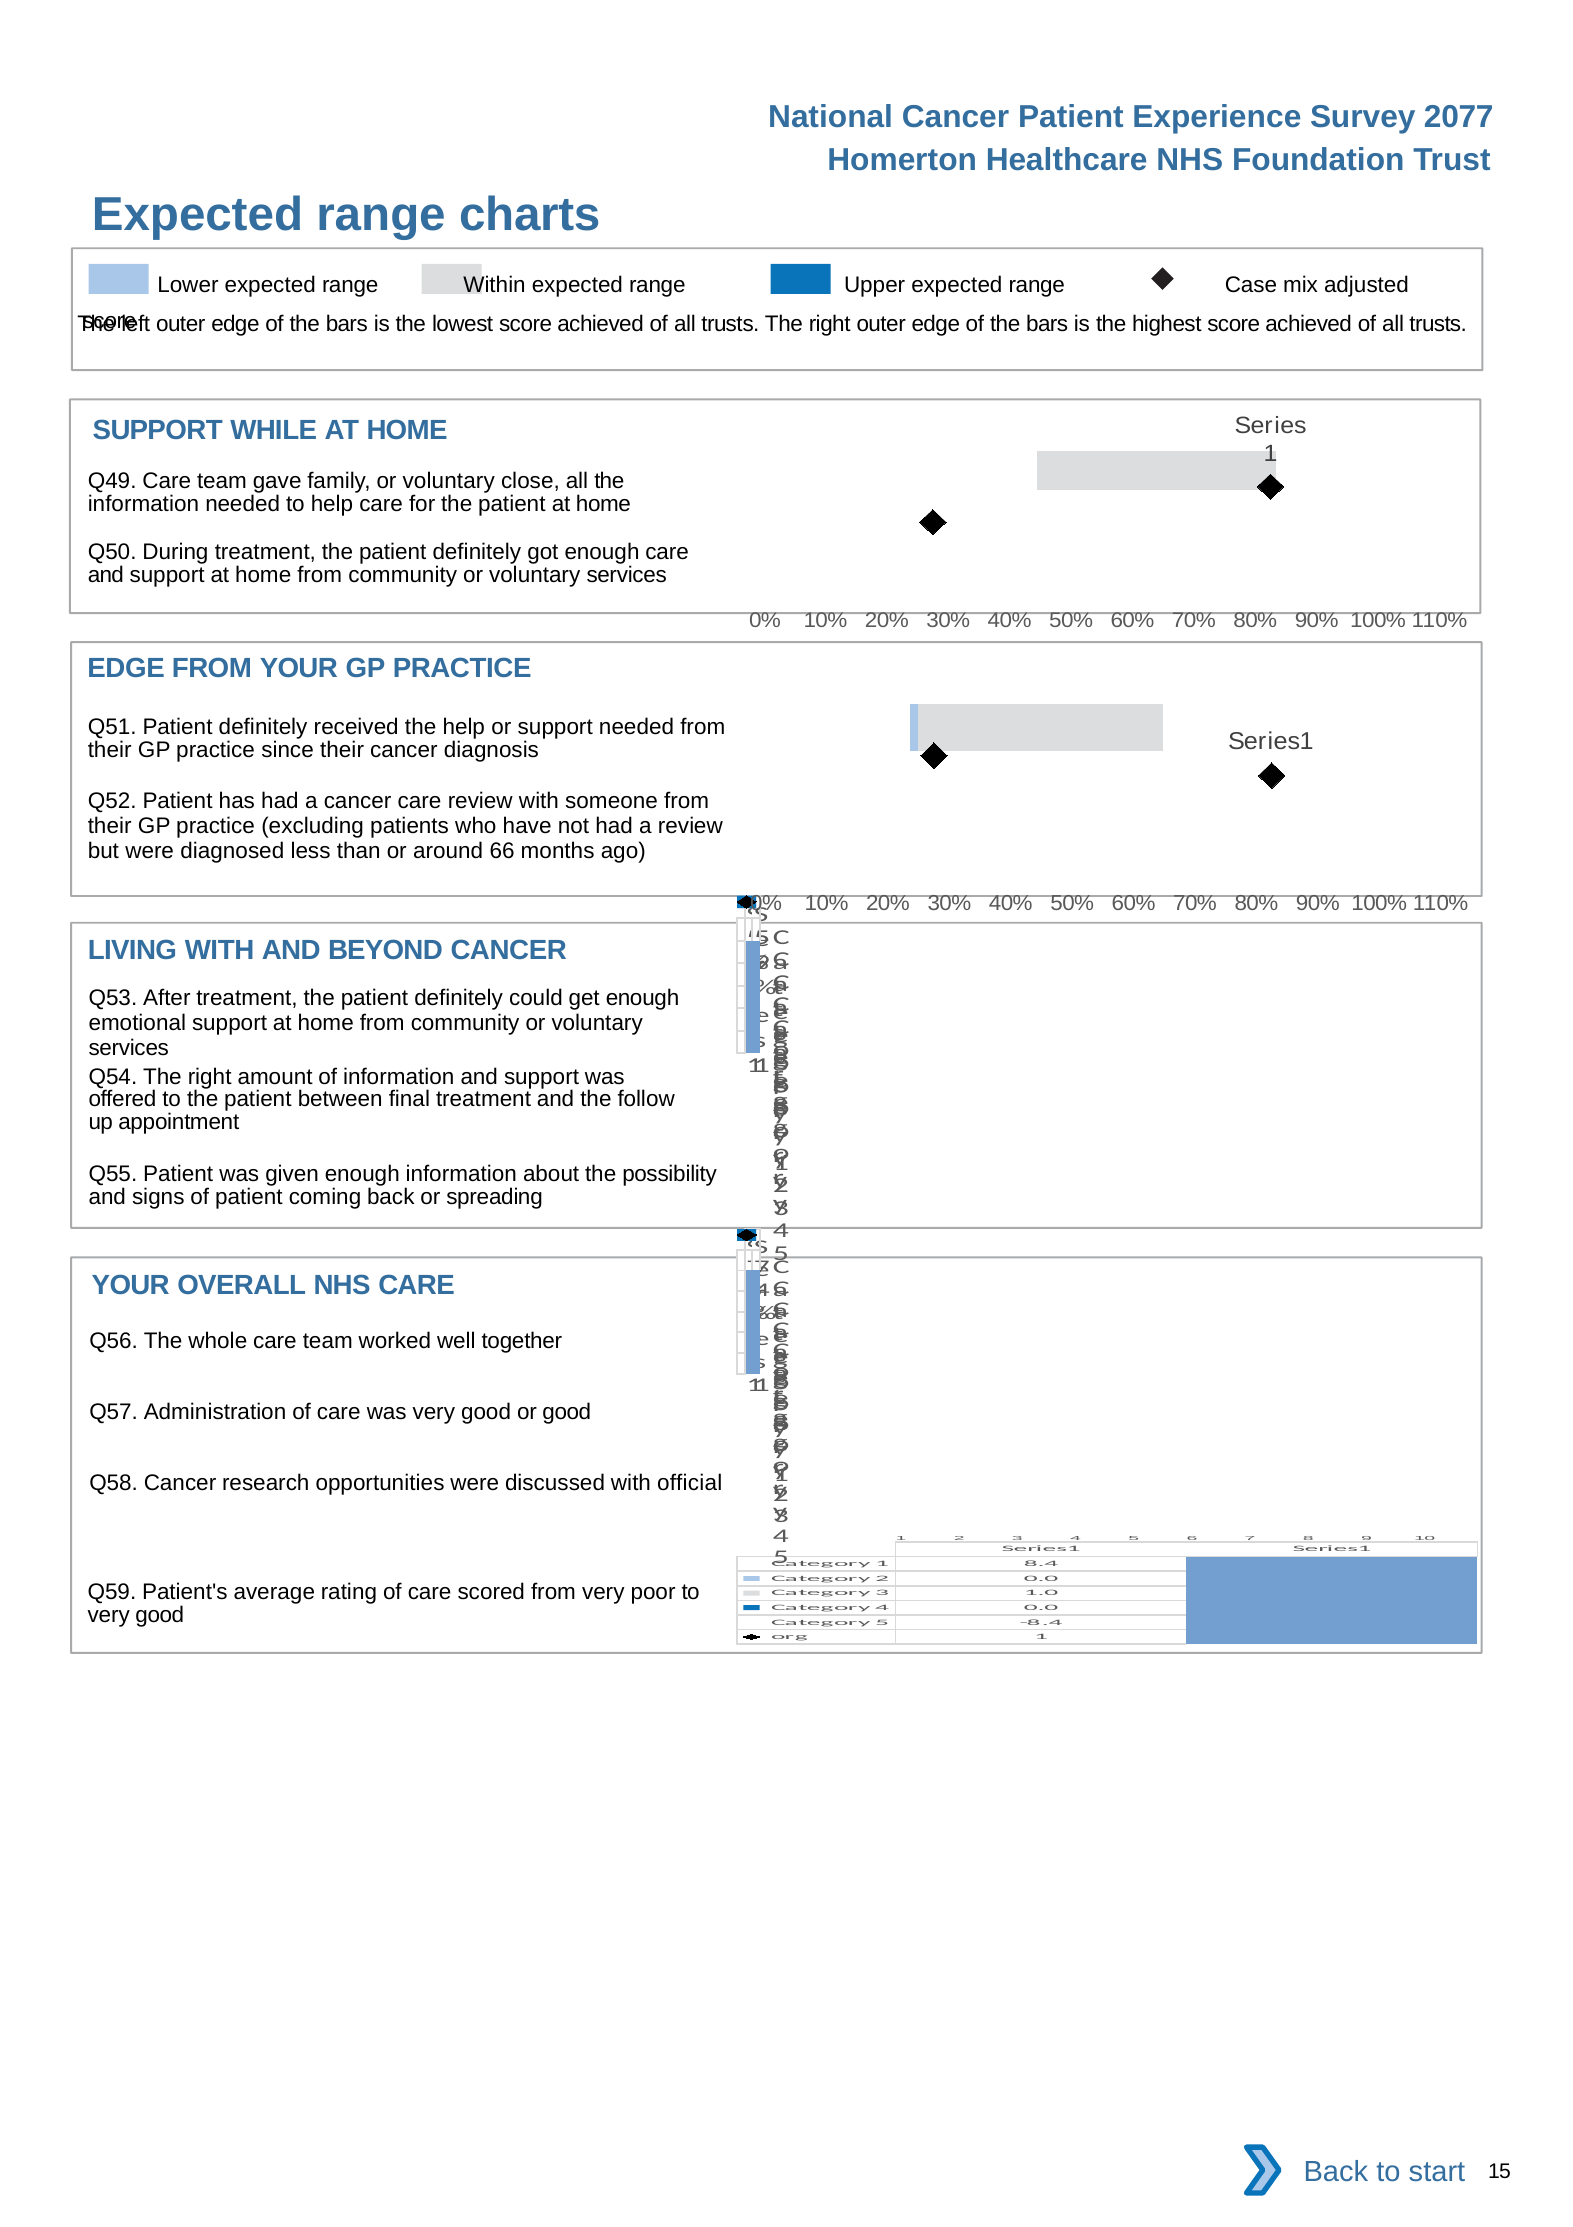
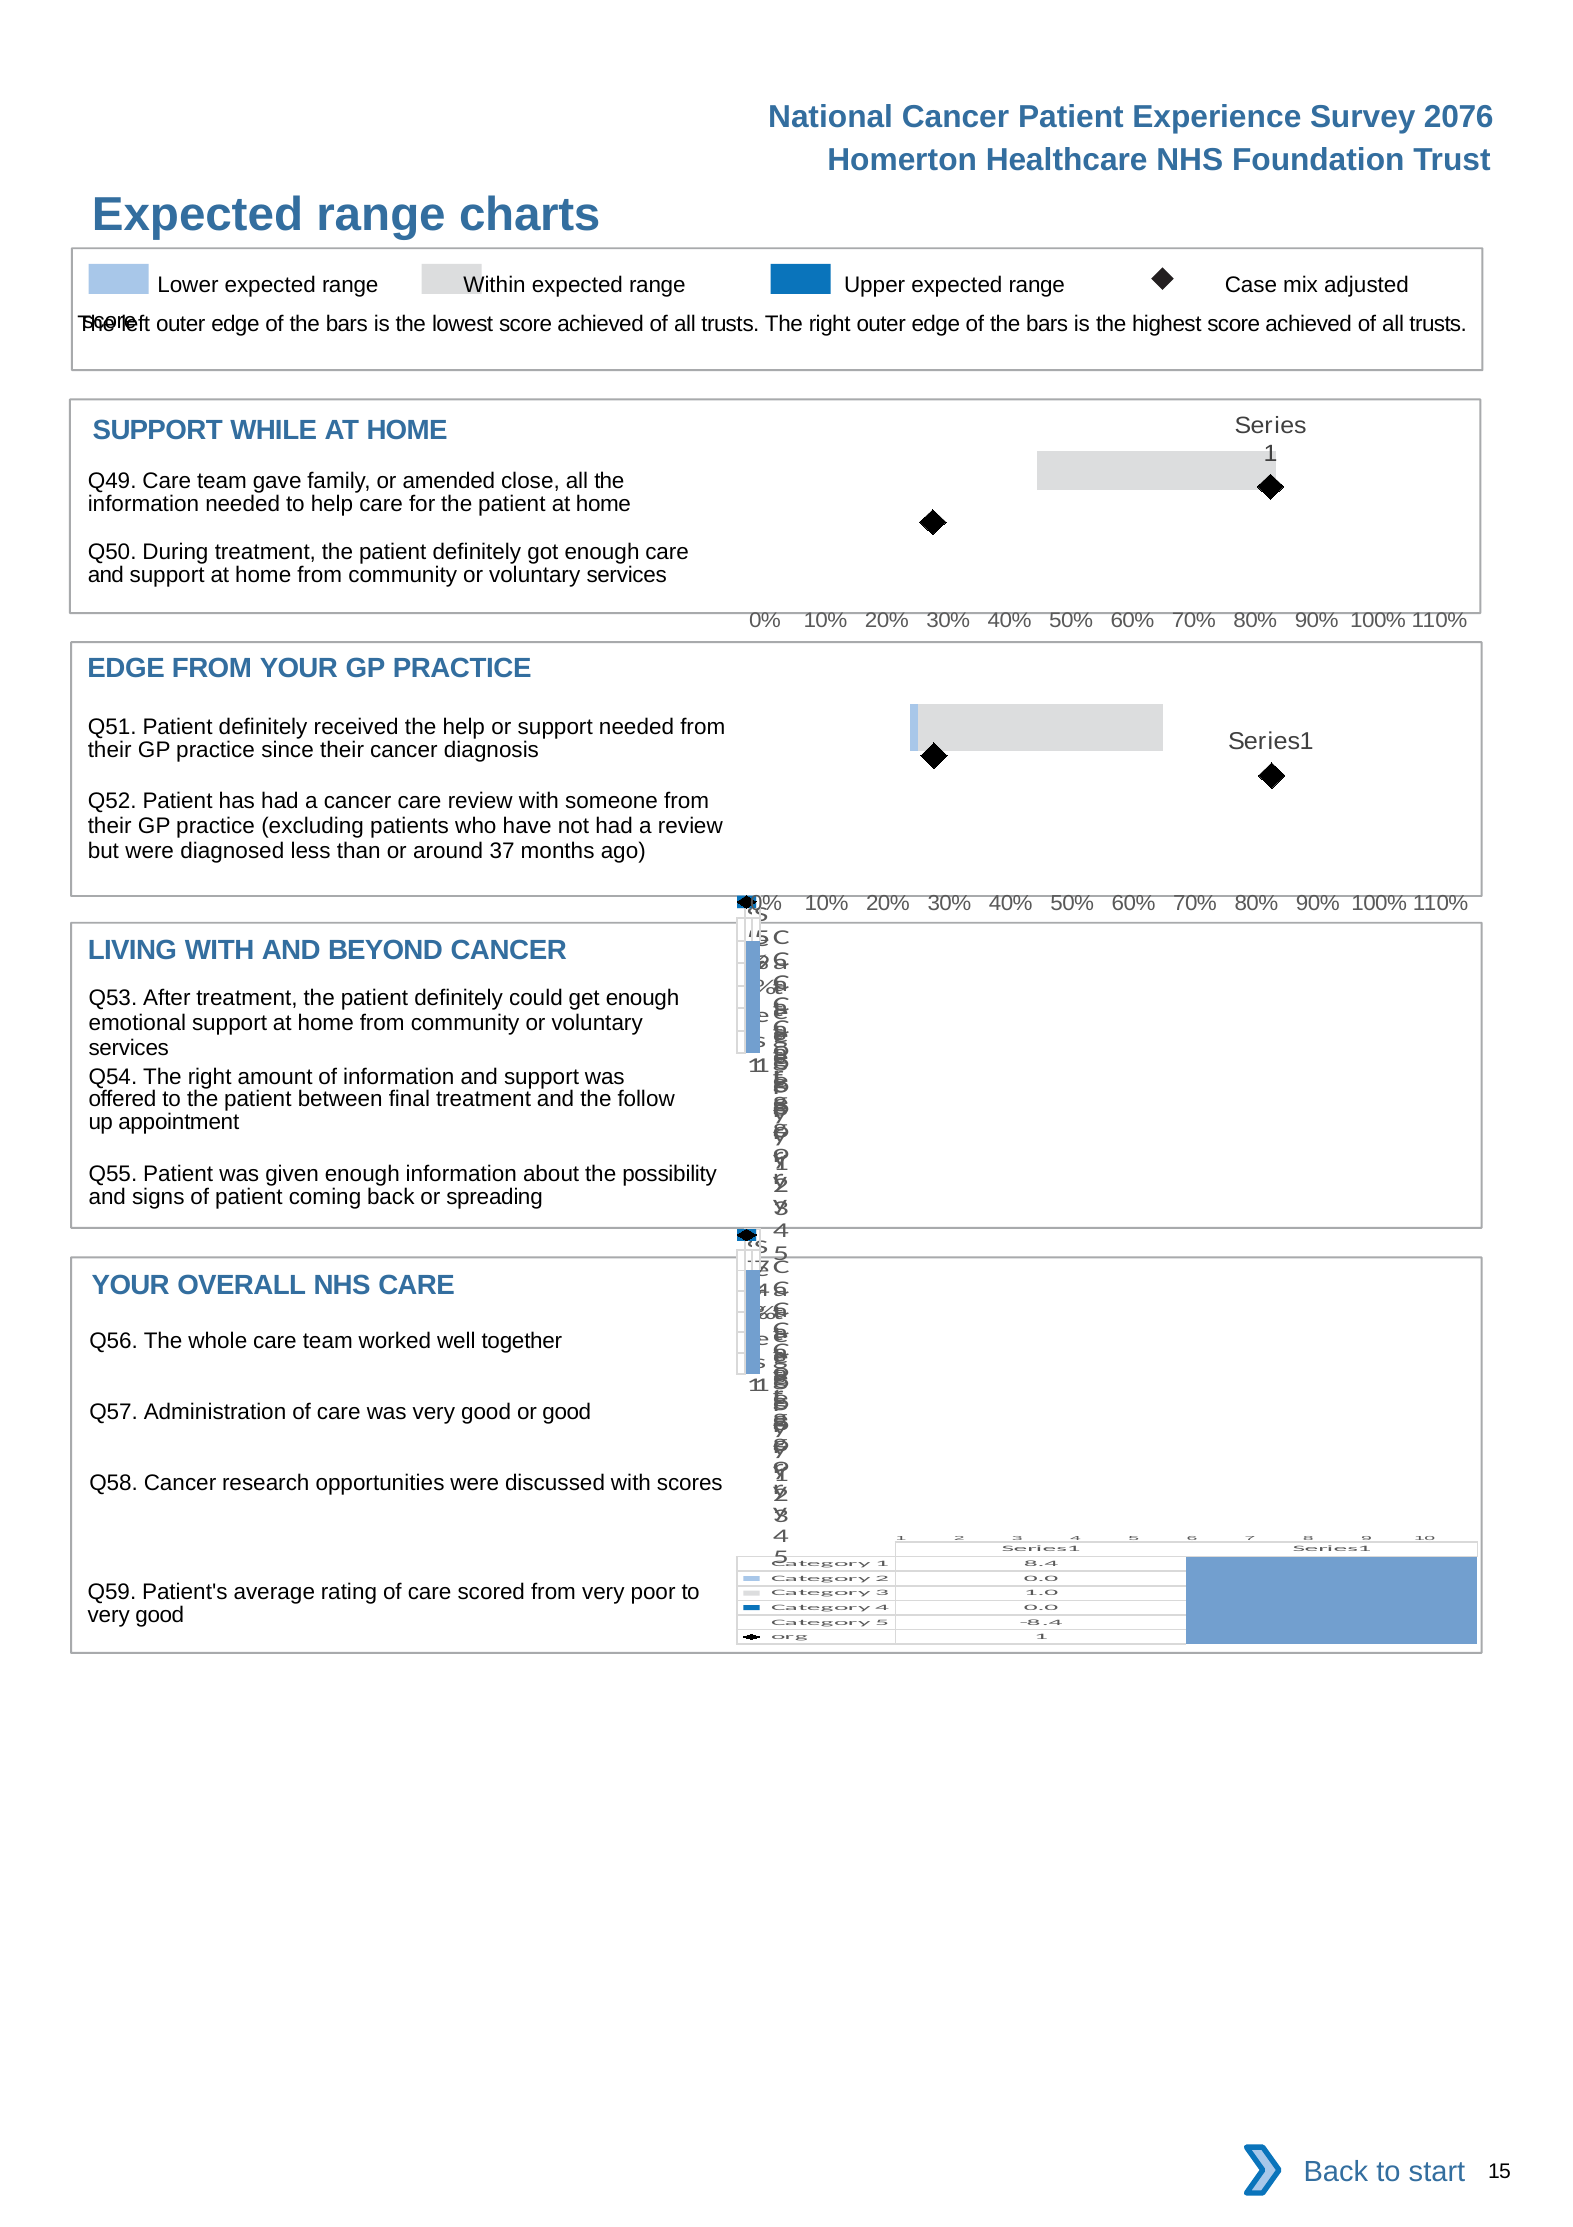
2077: 2077 -> 2076
family or voluntary: voluntary -> amended
66: 66 -> 37
official: official -> scores
